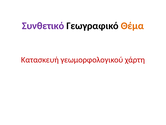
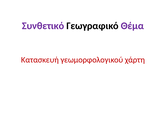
Θέμα colour: orange -> purple
